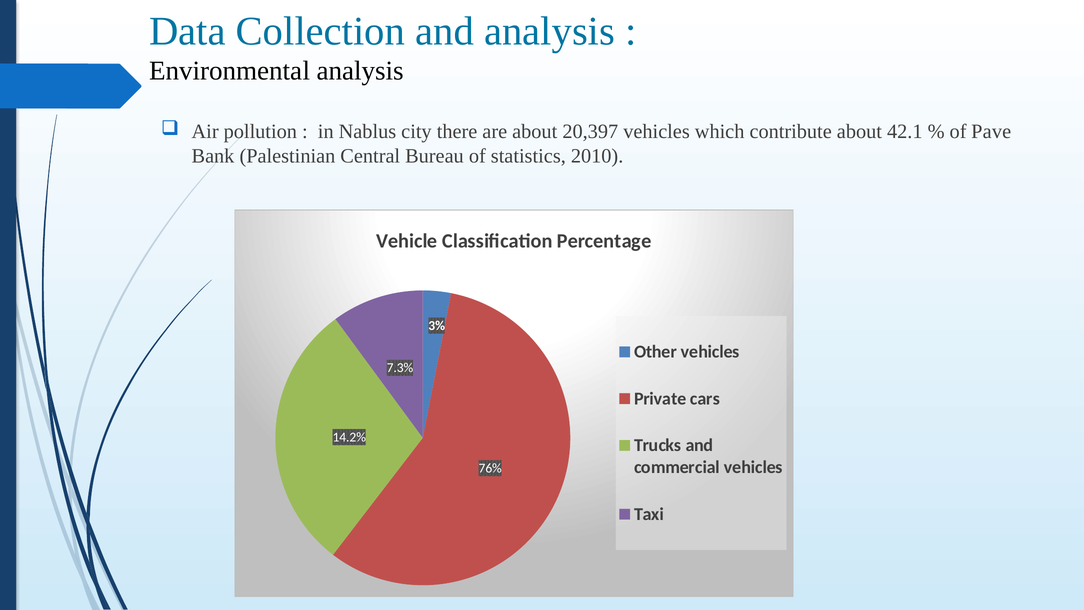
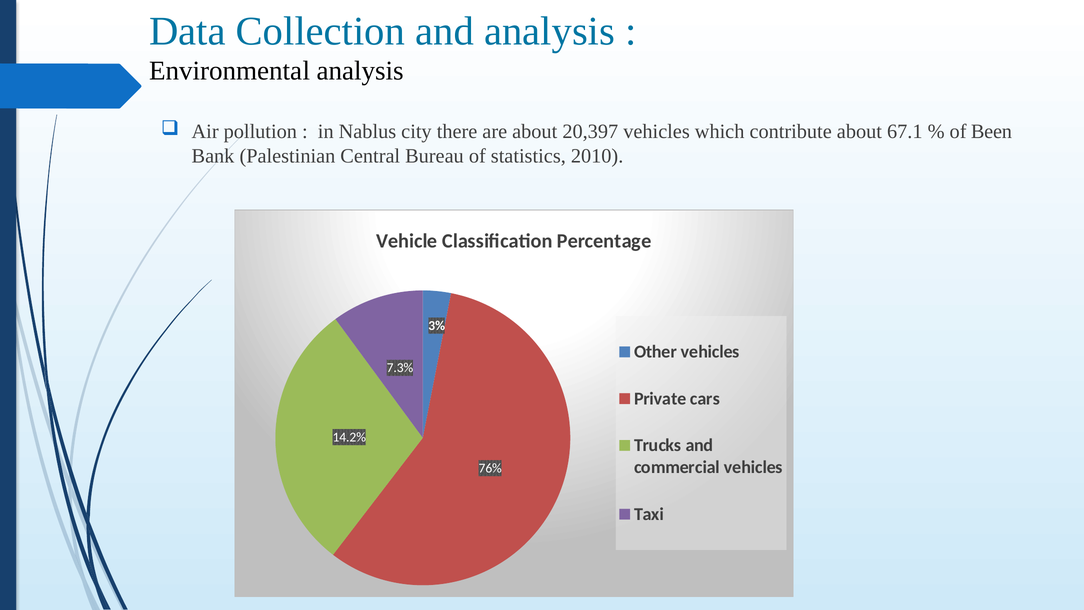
42.1: 42.1 -> 67.1
Pave: Pave -> Been
